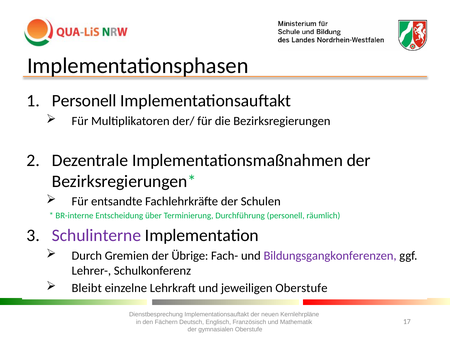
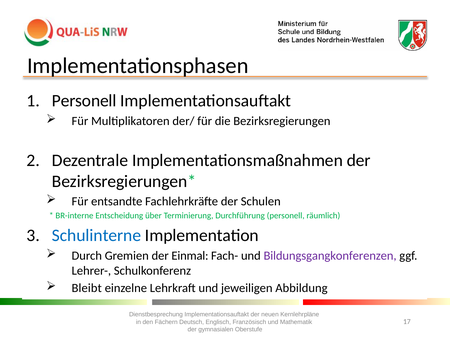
Schulinterne colour: purple -> blue
Übrige: Übrige -> Einmal
jeweiligen Oberstufe: Oberstufe -> Abbildung
